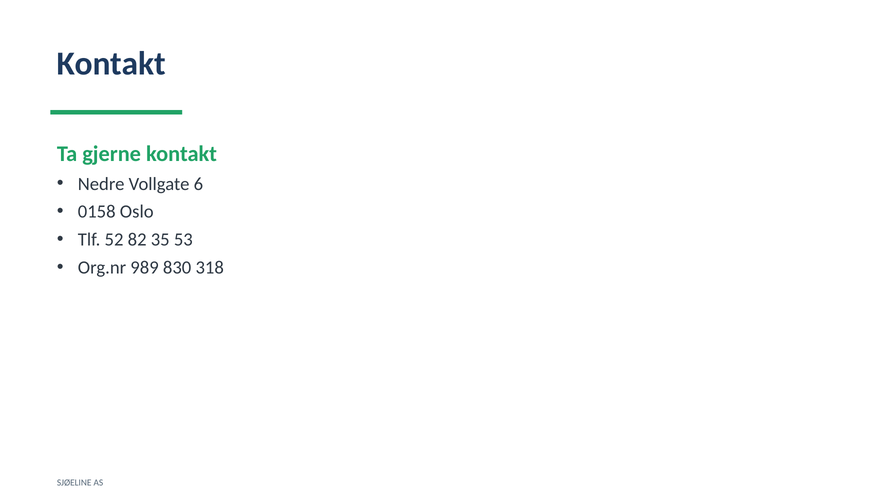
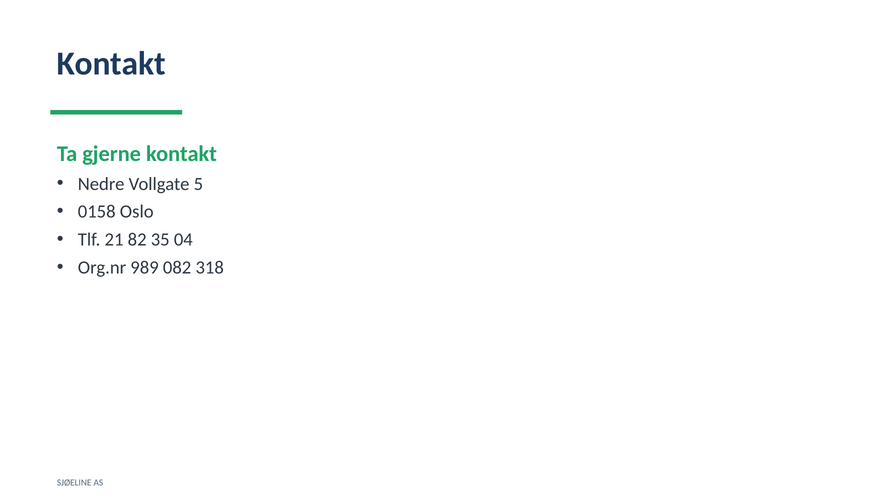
6: 6 -> 5
52: 52 -> 21
53: 53 -> 04
830: 830 -> 082
